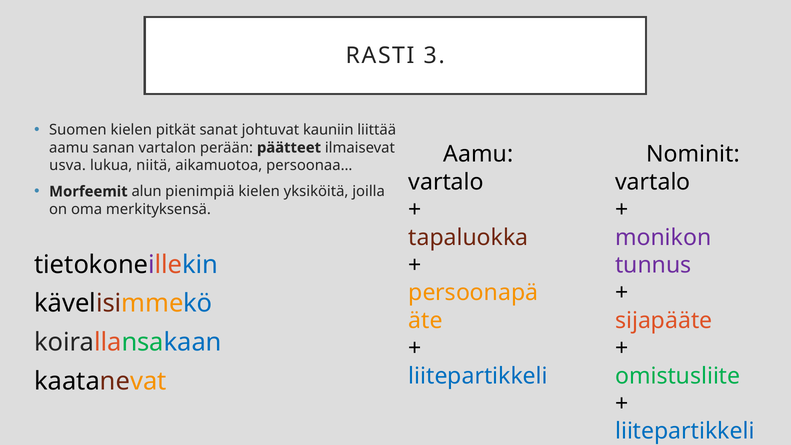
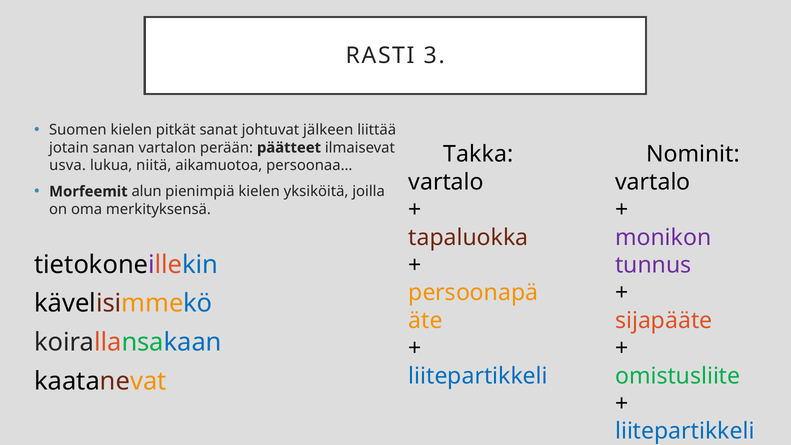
kauniin: kauniin -> jälkeen
aamu at (69, 148): aamu -> jotain
Aamu at (478, 154): Aamu -> Takka
